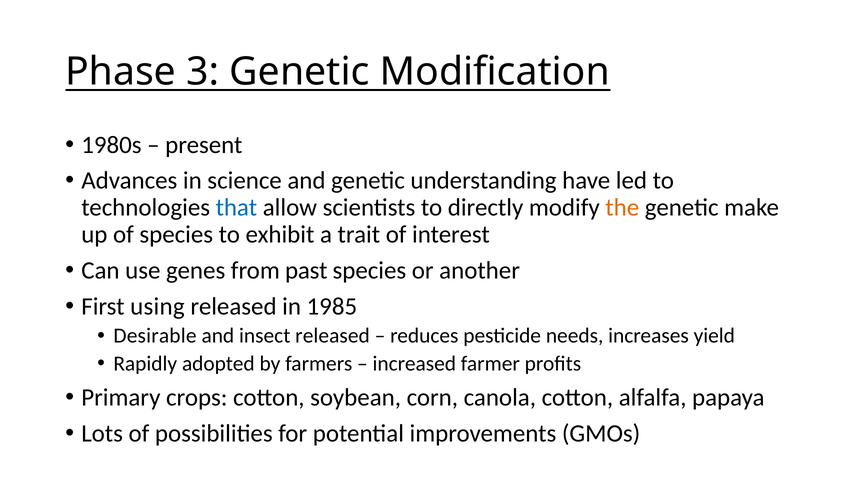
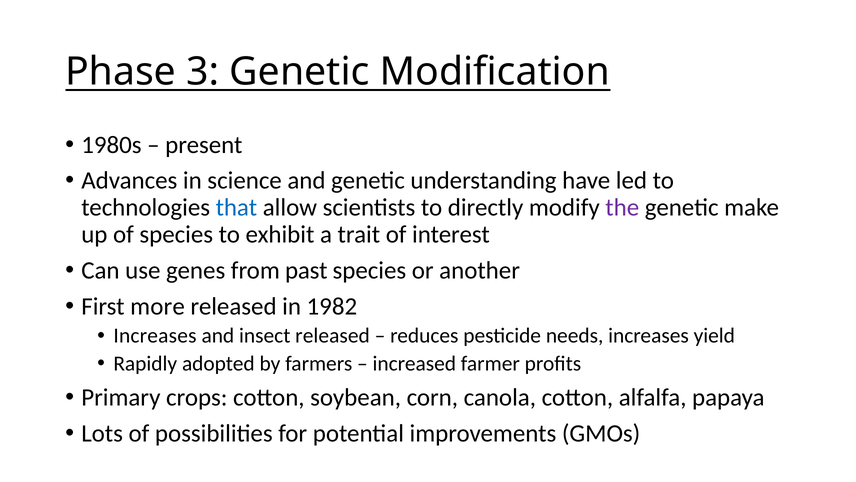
the colour: orange -> purple
using: using -> more
1985: 1985 -> 1982
Desirable at (155, 336): Desirable -> Increases
